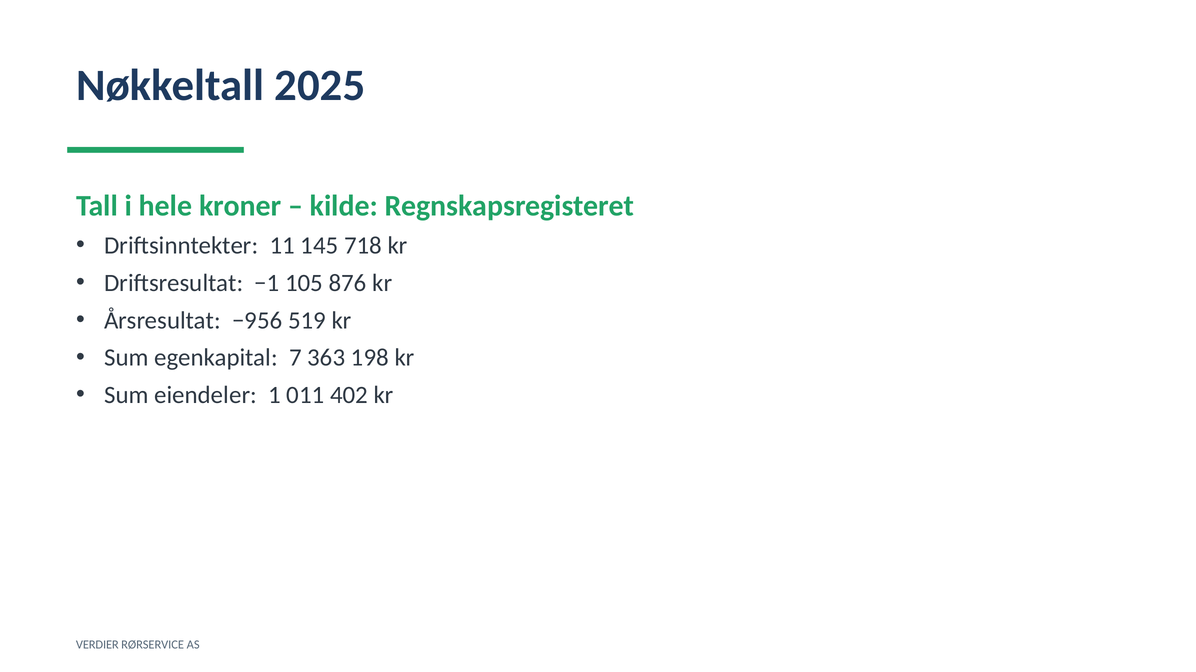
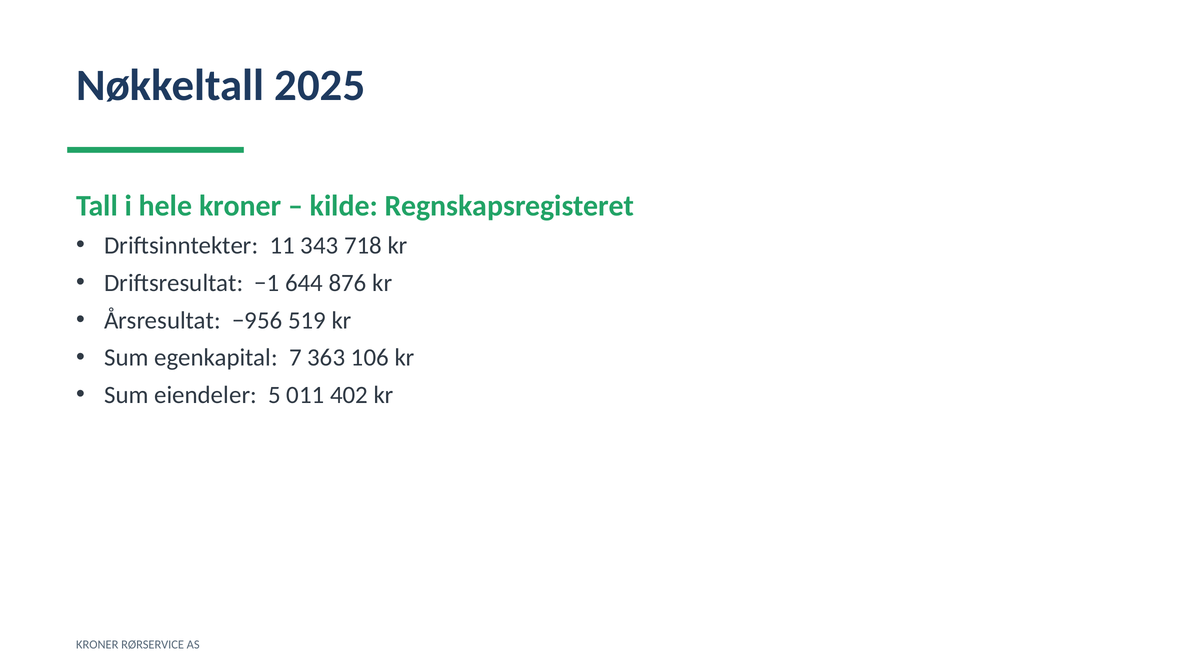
145: 145 -> 343
105: 105 -> 644
198: 198 -> 106
1: 1 -> 5
VERDIER at (97, 645): VERDIER -> KRONER
